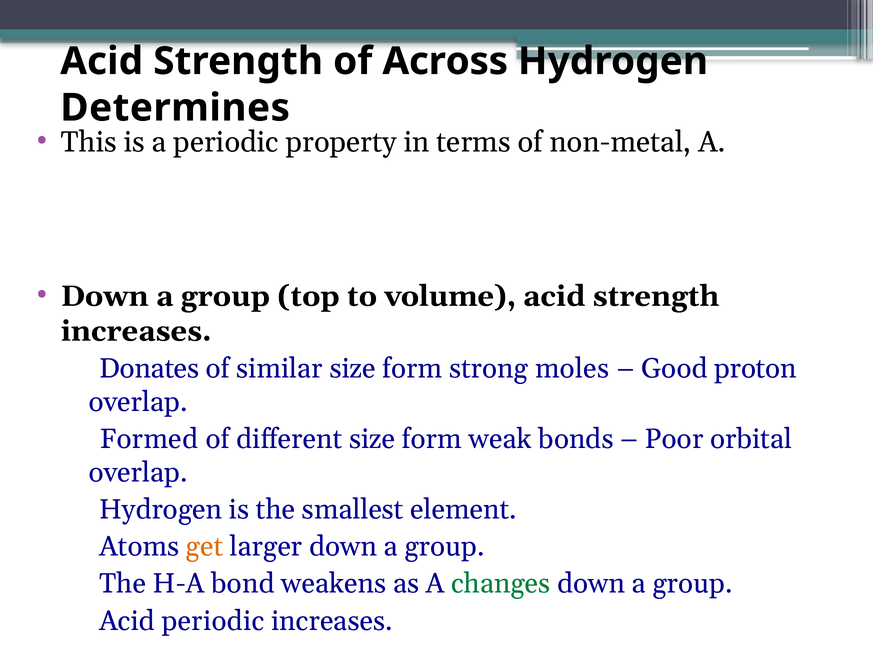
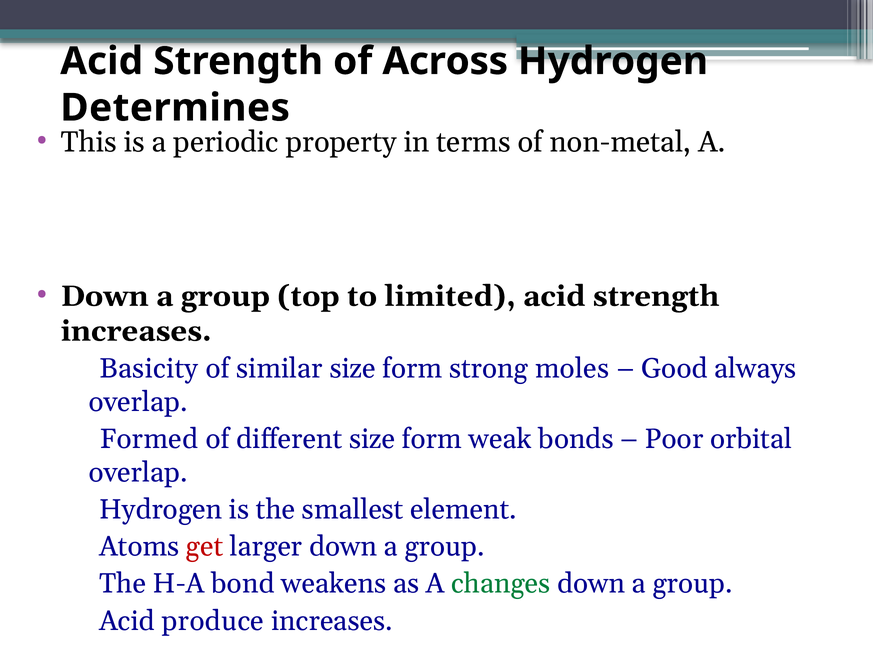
volume: volume -> limited
Donates: Donates -> Basicity
proton: proton -> always
get colour: orange -> red
Acid periodic: periodic -> produce
